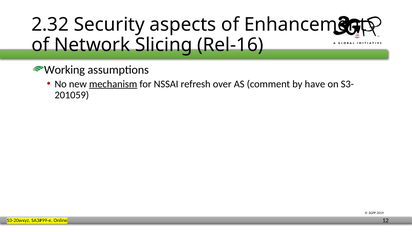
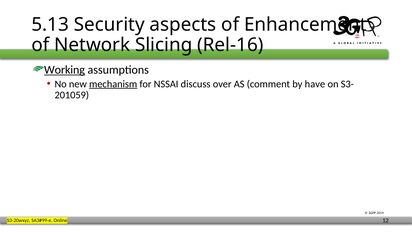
2.32: 2.32 -> 5.13
Working underline: none -> present
refresh: refresh -> discuss
